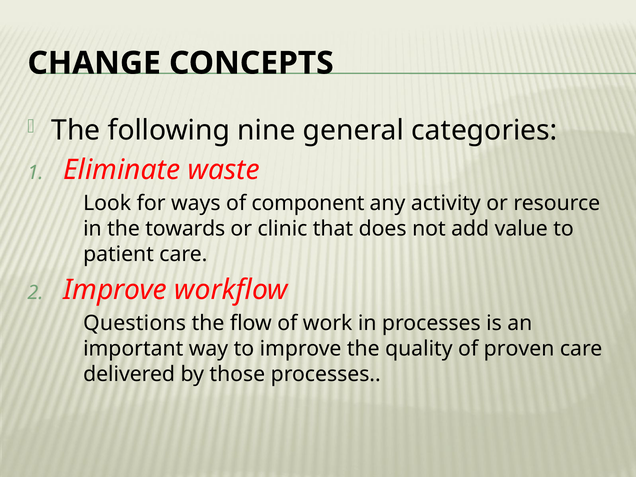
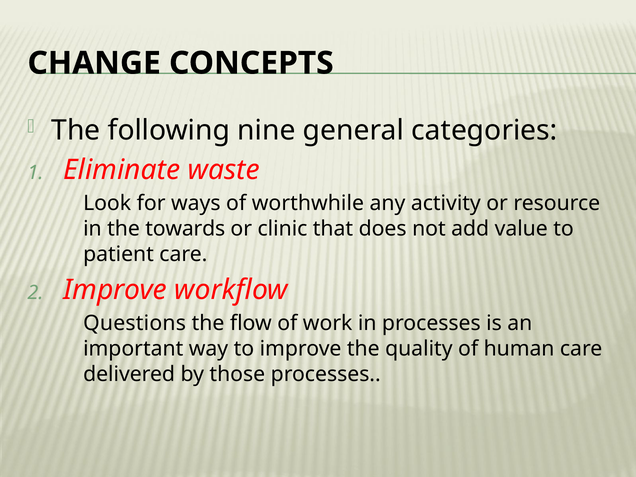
component: component -> worthwhile
proven: proven -> human
